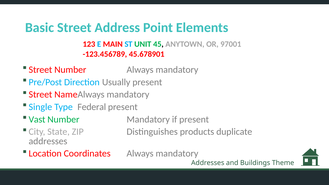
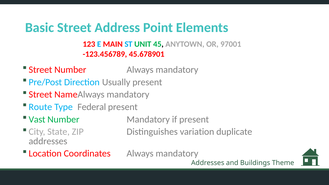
Single: Single -> Route
products: products -> variation
